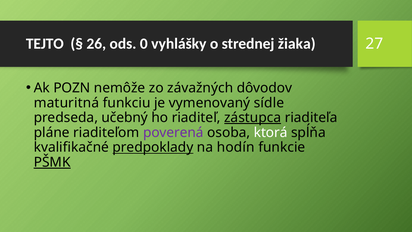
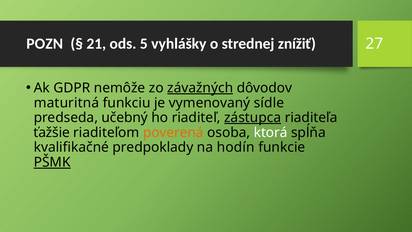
TEJTO: TEJTO -> POZN
26: 26 -> 21
0: 0 -> 5
žiaka: žiaka -> znížiť
POZN: POZN -> GDPR
závažných underline: none -> present
pláne: pláne -> ťažšie
poverená colour: purple -> orange
predpoklady underline: present -> none
